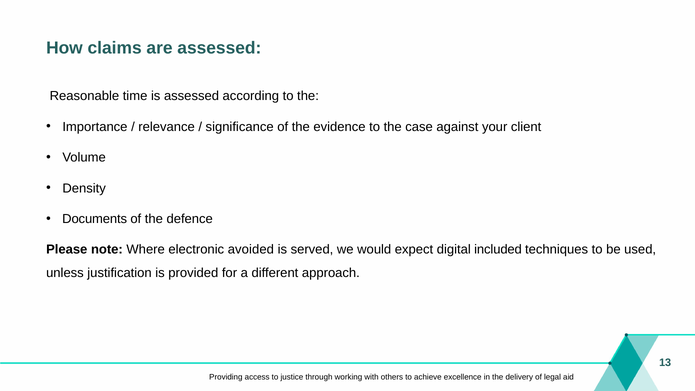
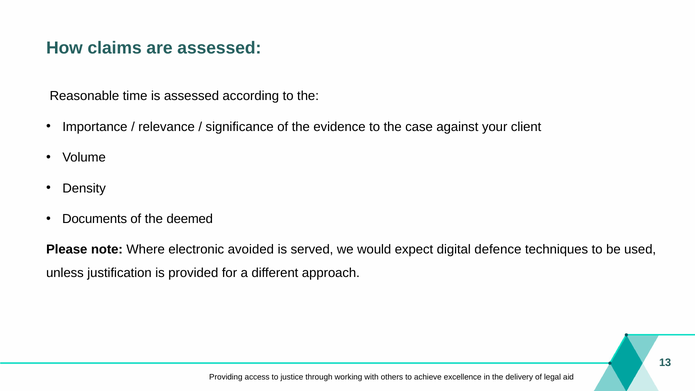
defence: defence -> deemed
included: included -> defence
